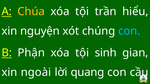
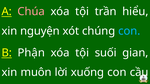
Chúa colour: yellow -> pink
sinh: sinh -> suối
ngoài: ngoài -> muôn
quang: quang -> xuống
